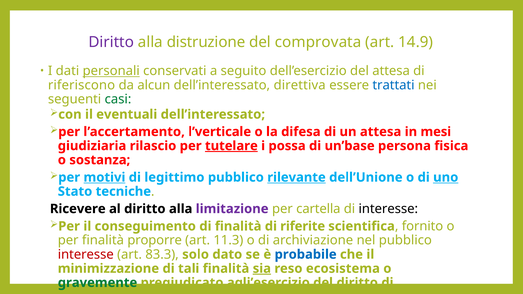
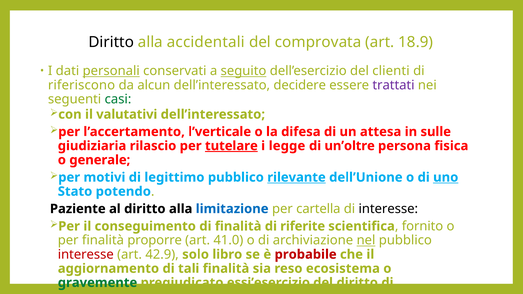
Diritto at (111, 42) colour: purple -> black
distruzione: distruzione -> accidentali
14.9: 14.9 -> 18.9
seguito underline: none -> present
del attesa: attesa -> clienti
direttiva: direttiva -> decidere
trattati colour: blue -> purple
eventuali: eventuali -> valutativi
mesi: mesi -> sulle
possa: possa -> legge
un’base: un’base -> un’oltre
sostanza: sostanza -> generale
motivi underline: present -> none
tecniche: tecniche -> potendo
Ricevere: Ricevere -> Paziente
limitazione at (232, 209) colour: purple -> blue
11.3: 11.3 -> 41.0
nel underline: none -> present
83.3: 83.3 -> 42.9
dato: dato -> libro
probabile colour: blue -> red
minimizzazione: minimizzazione -> aggiornamento
sia underline: present -> none
agli’esercizio: agli’esercizio -> essi’esercizio
